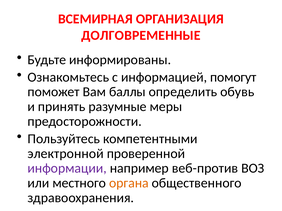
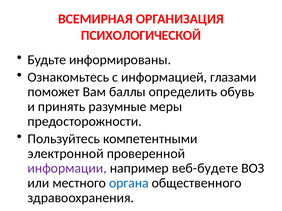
ДОЛГОВРЕМЕННЫЕ: ДОЛГОВРЕМЕННЫЕ -> ПСИХОЛОГИЧЕСКОЙ
помогут: помогут -> глазами
веб-против: веб-против -> веб-будете
органа colour: orange -> blue
